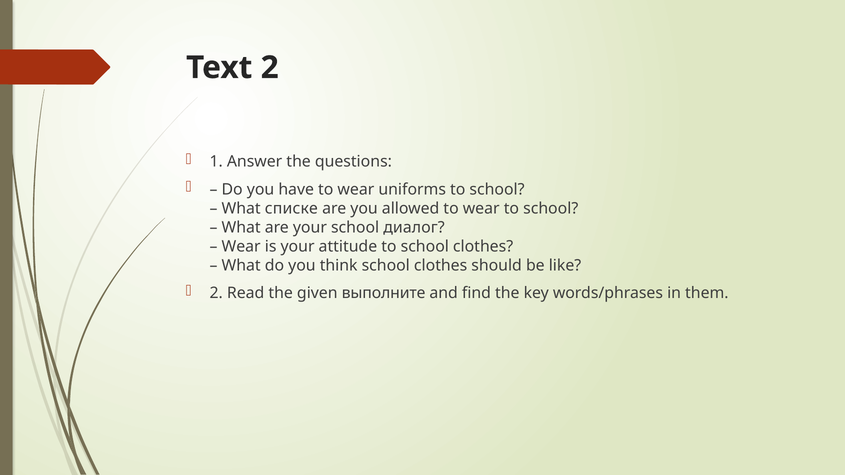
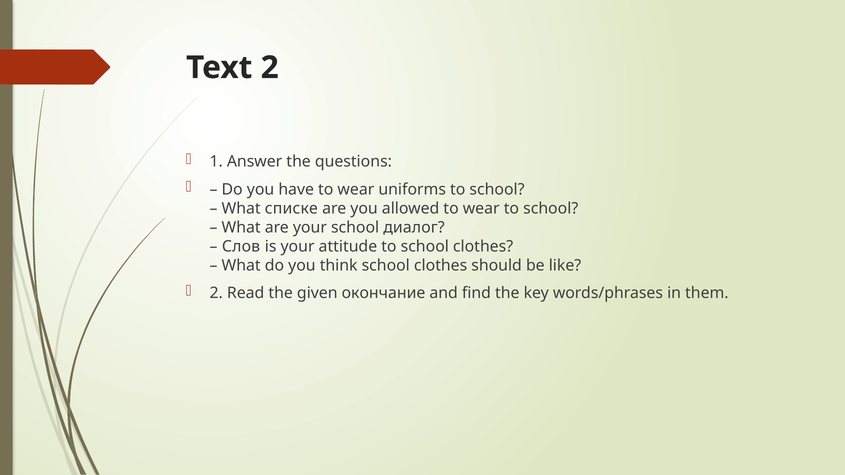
Wear at (241, 247): Wear -> Слов
выполните: выполните -> окончание
